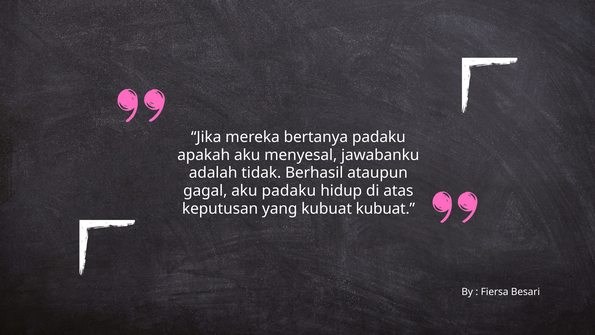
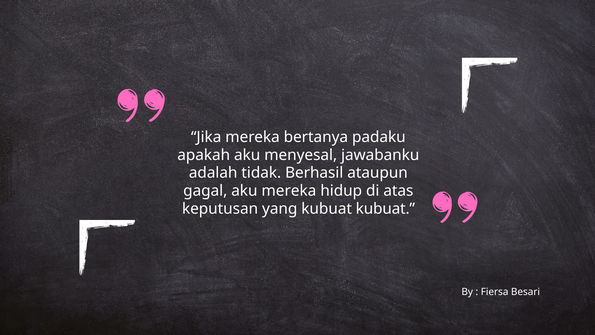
aku padaku: padaku -> mereka
